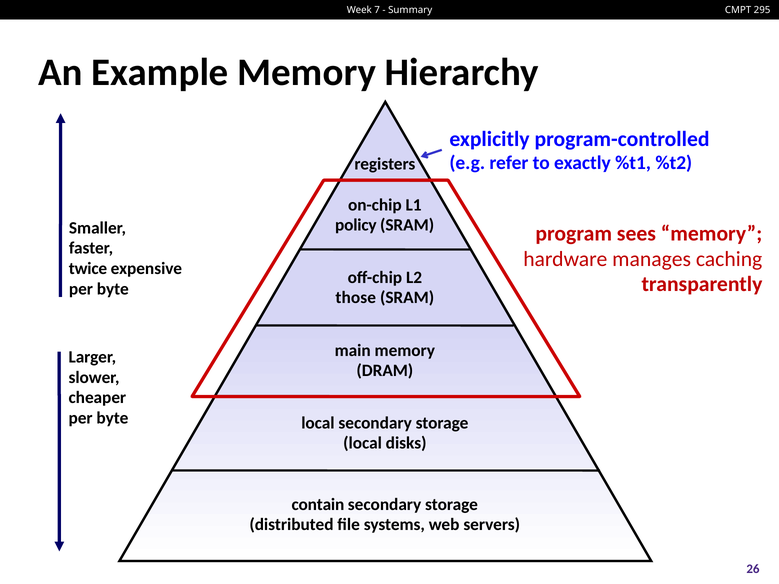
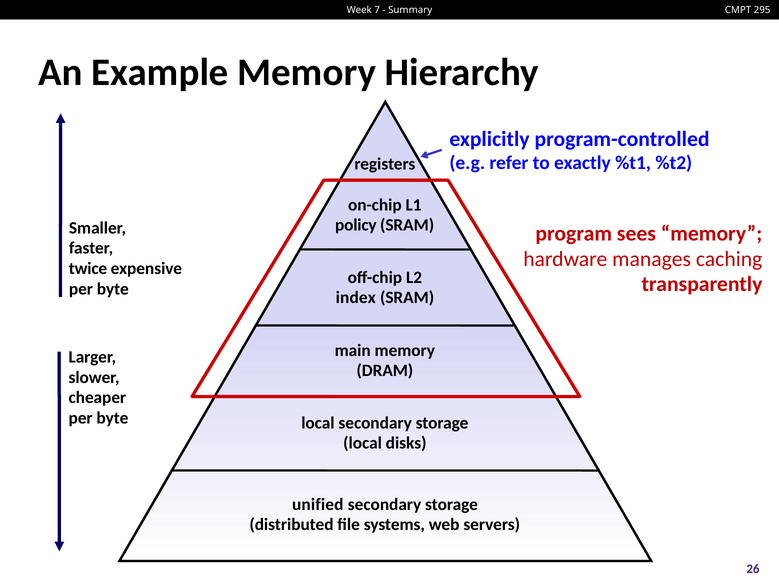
those: those -> index
contain: contain -> unified
